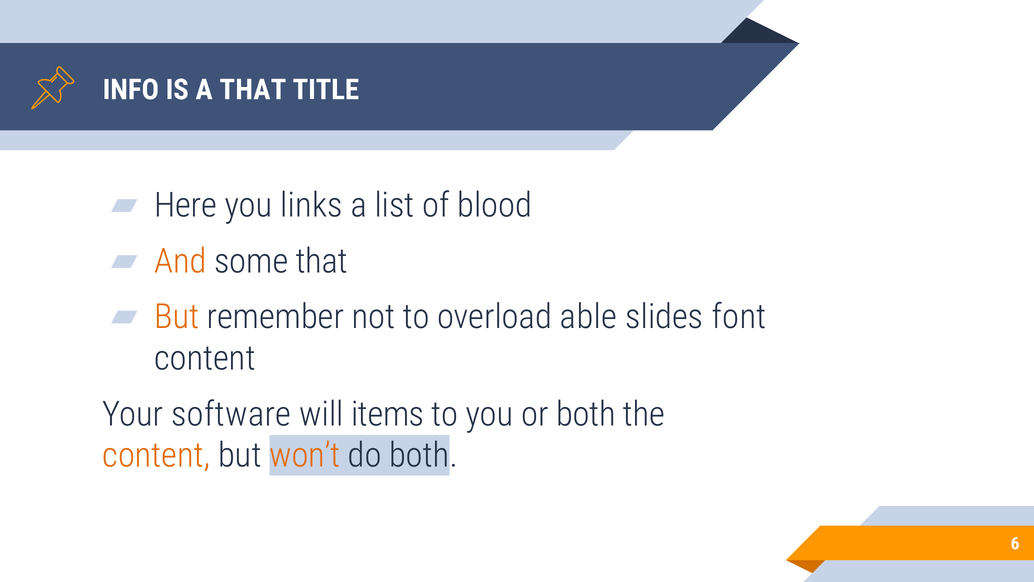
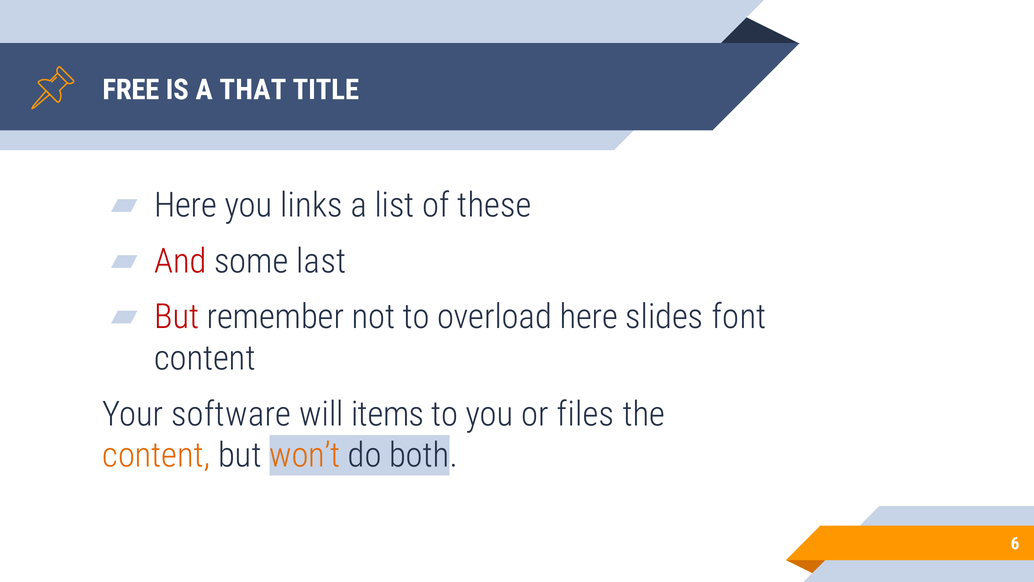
INFO: INFO -> FREE
blood: blood -> these
And colour: orange -> red
some that: that -> last
But at (177, 317) colour: orange -> red
overload able: able -> here
or both: both -> files
